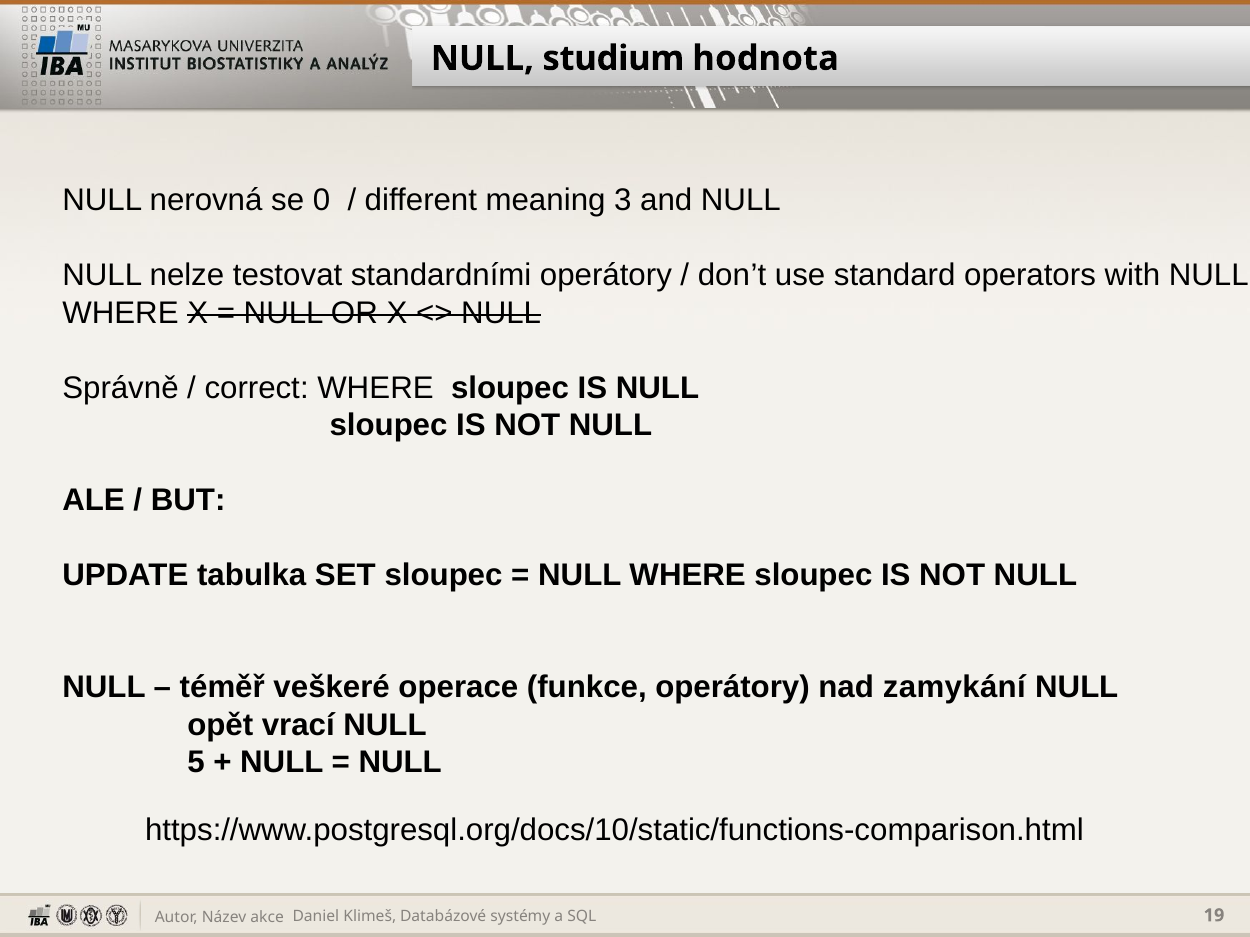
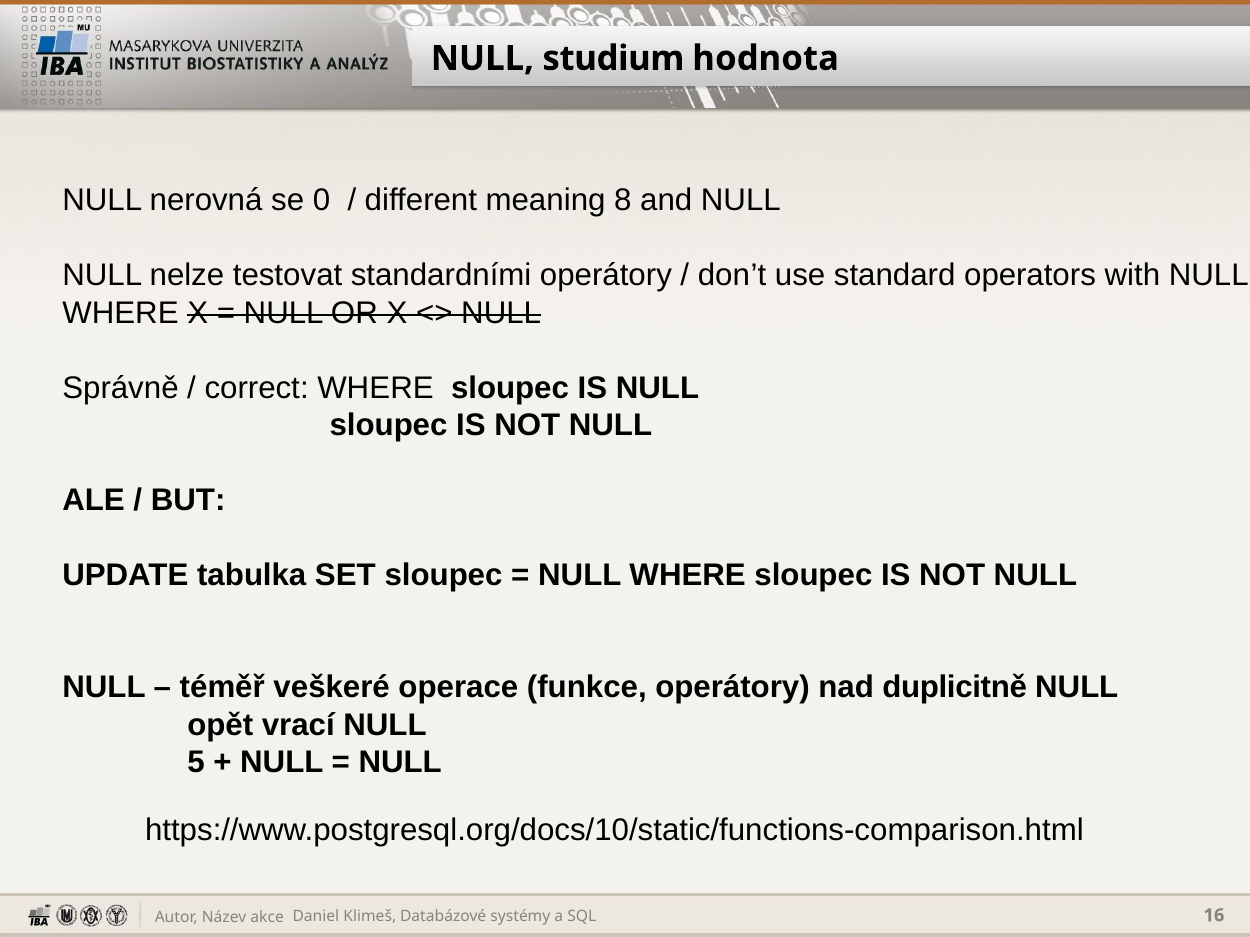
3: 3 -> 8
zamykání: zamykání -> duplicitně
19: 19 -> 16
